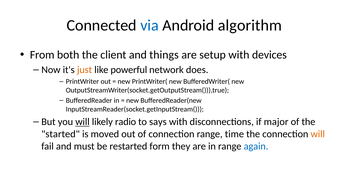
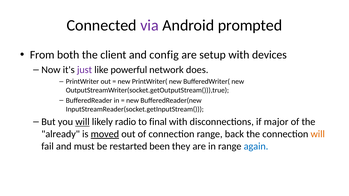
via colour: blue -> purple
algorithm: algorithm -> prompted
things: things -> config
just colour: orange -> purple
says: says -> final
started: started -> already
moved underline: none -> present
time: time -> back
form: form -> been
